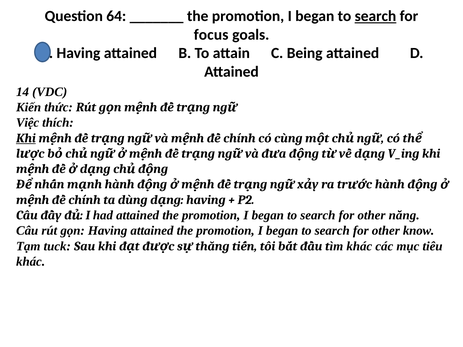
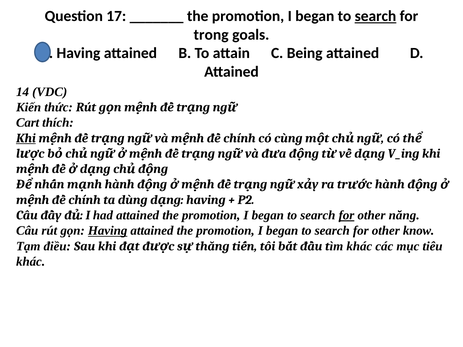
64: 64 -> 17
focus: focus -> trong
Việc: Việc -> Cart
for at (346, 215) underline: none -> present
Having at (108, 231) underline: none -> present
tuck: tuck -> điều
